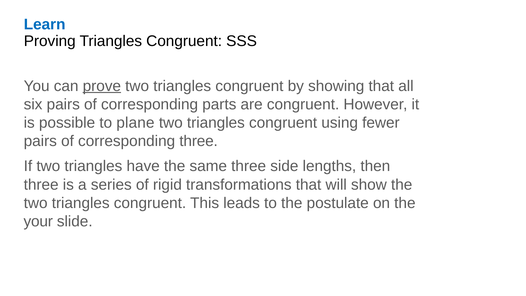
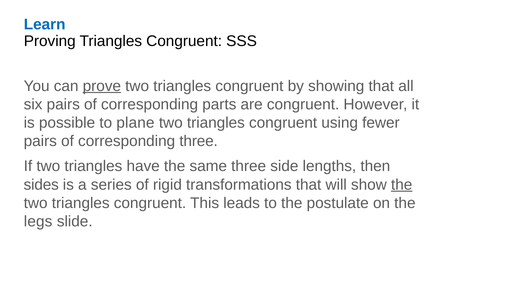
three at (41, 185): three -> sides
the at (402, 185) underline: none -> present
your: your -> legs
